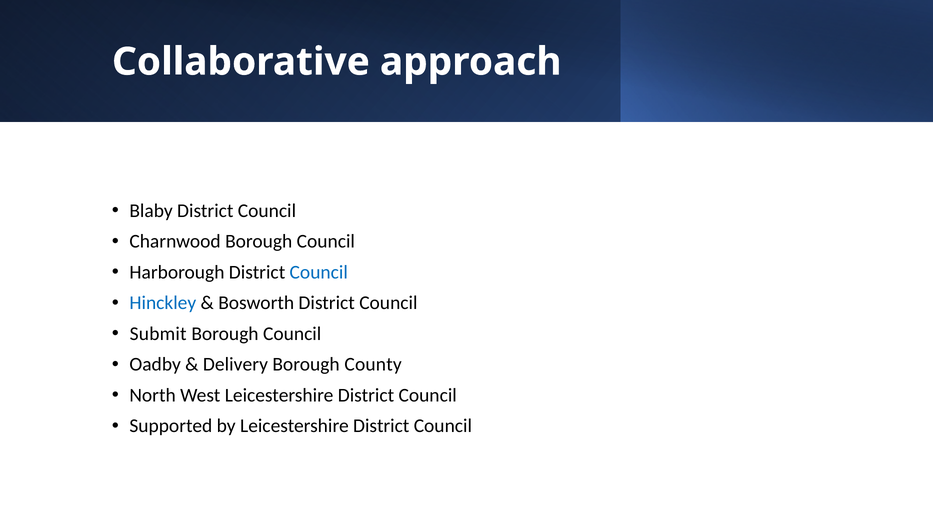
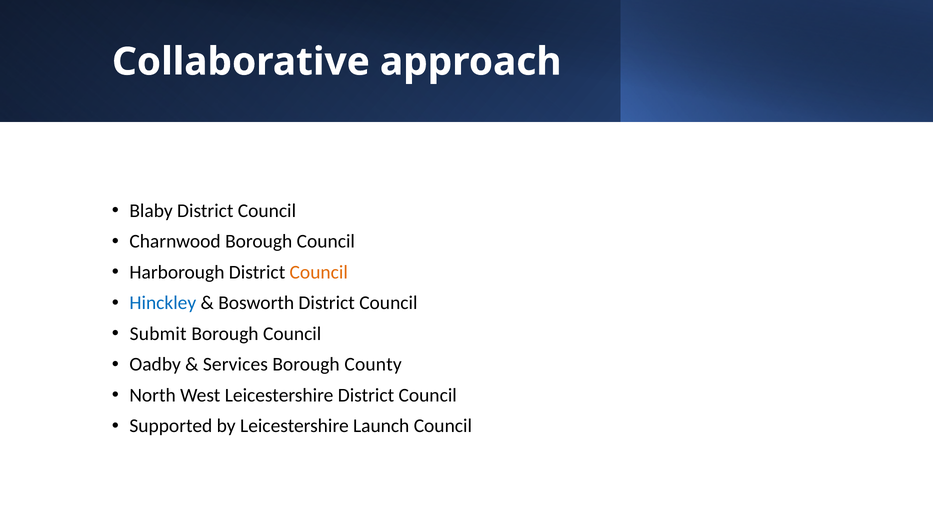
Council at (319, 272) colour: blue -> orange
Delivery: Delivery -> Services
by Leicestershire District: District -> Launch
